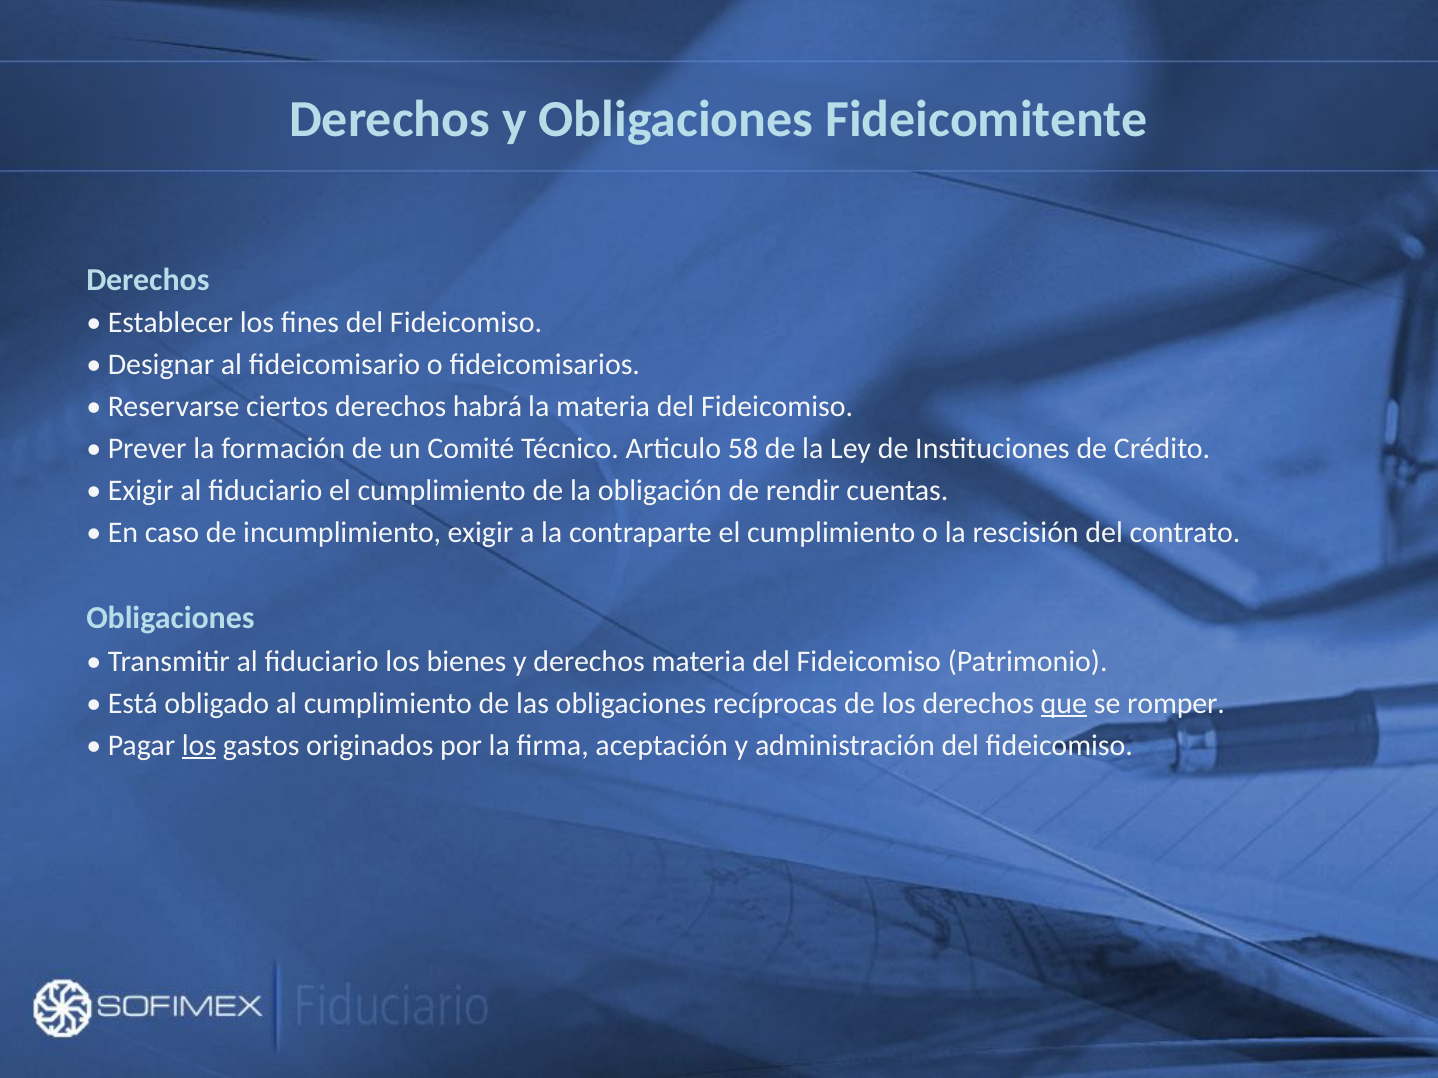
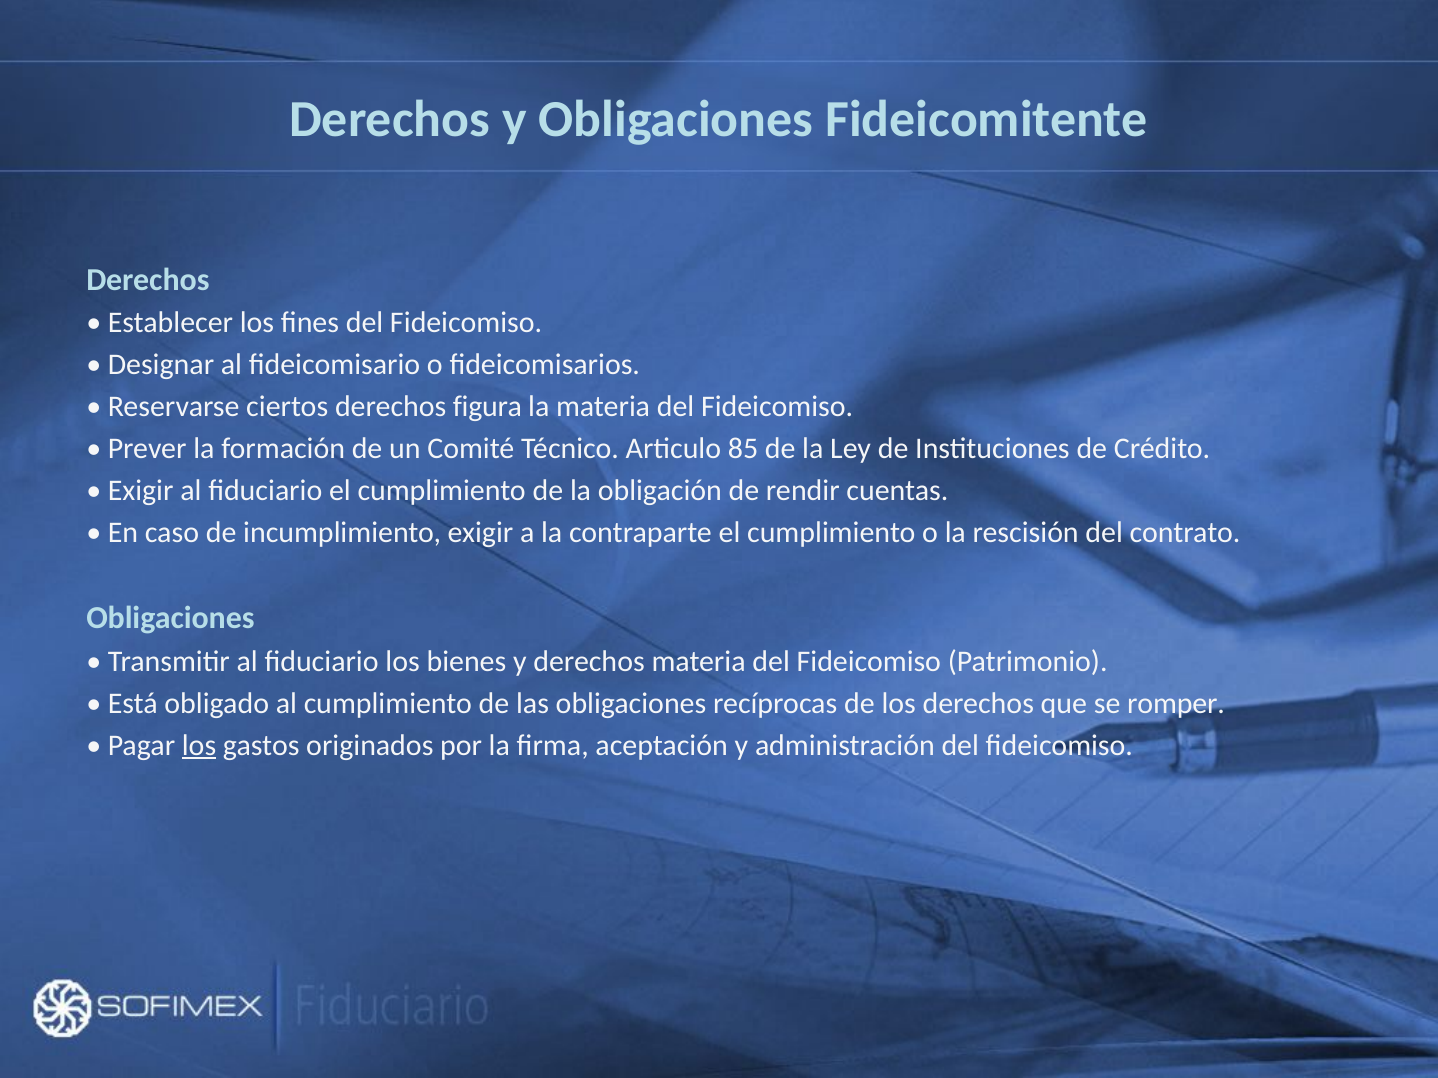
habrá: habrá -> figura
58: 58 -> 85
que underline: present -> none
